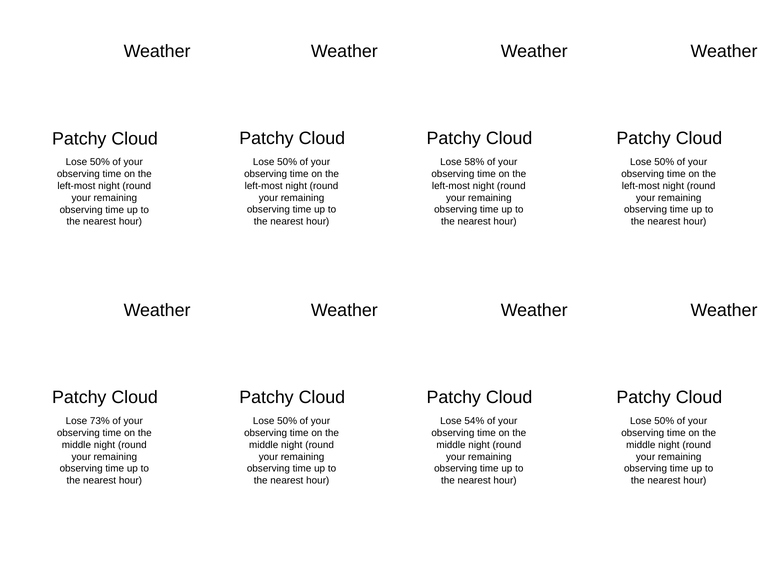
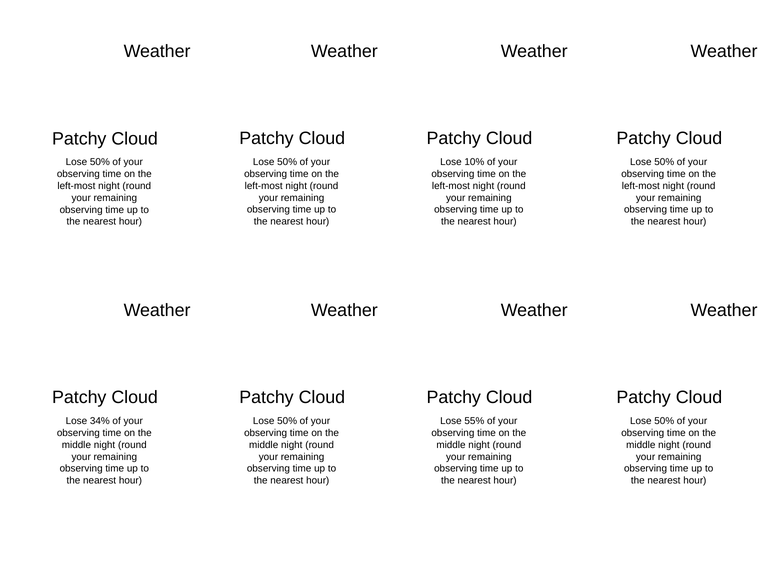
58%: 58% -> 10%
73%: 73% -> 34%
54%: 54% -> 55%
